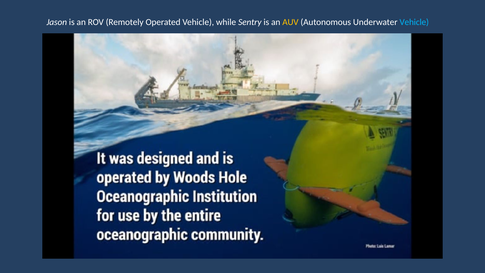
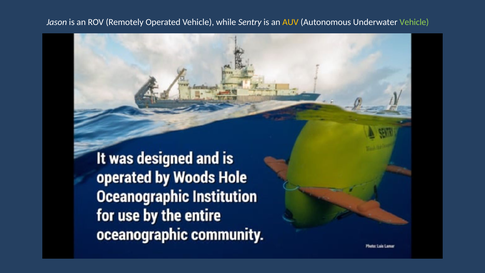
Vehicle at (414, 22) colour: light blue -> light green
